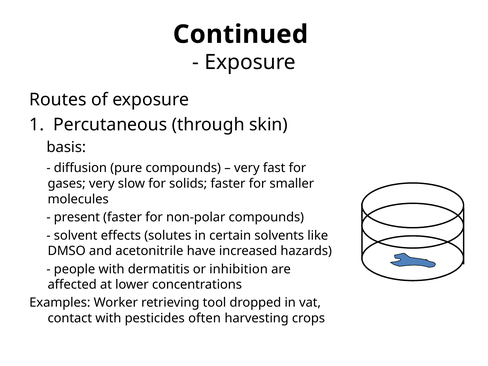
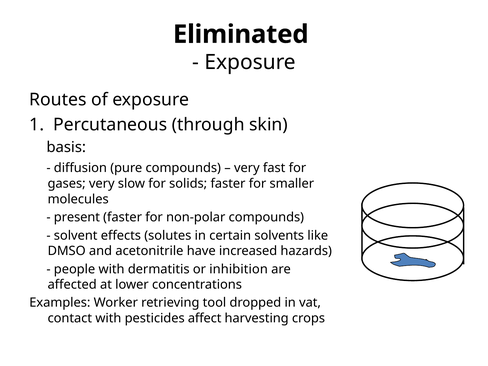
Continued: Continued -> Eliminated
often: often -> affect
